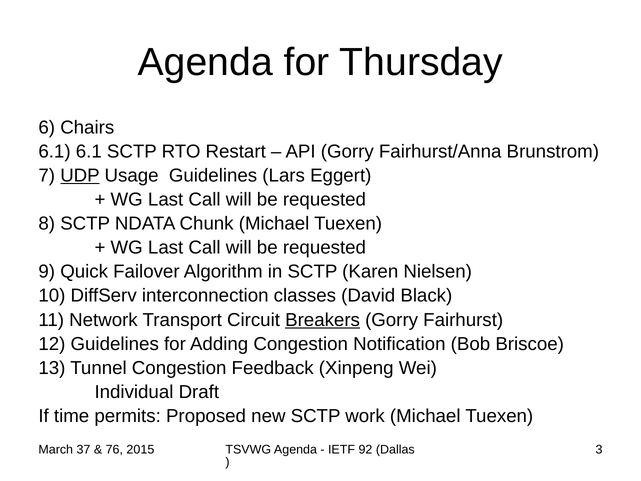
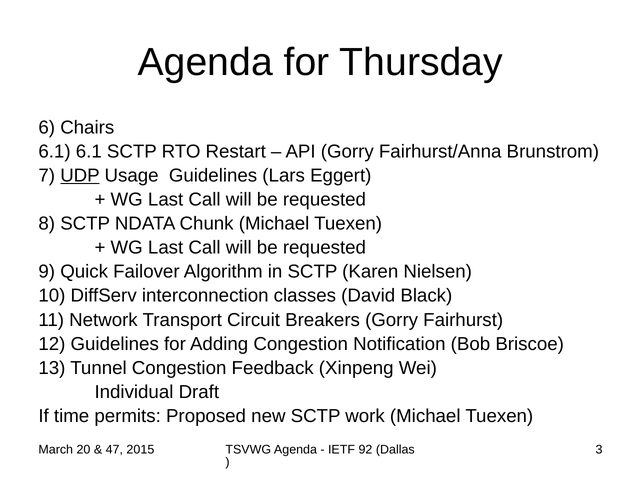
Breakers underline: present -> none
37: 37 -> 20
76: 76 -> 47
